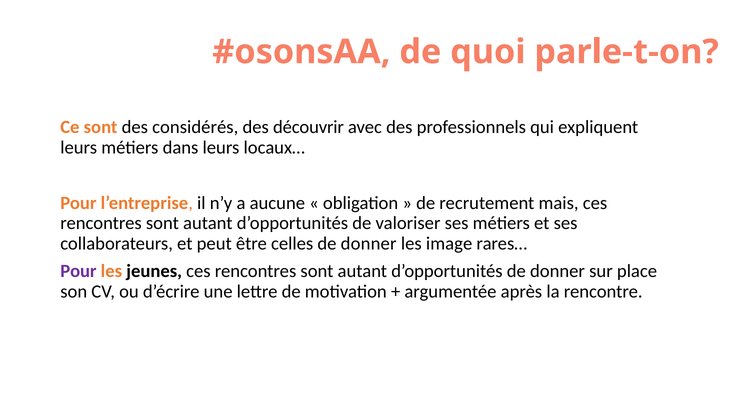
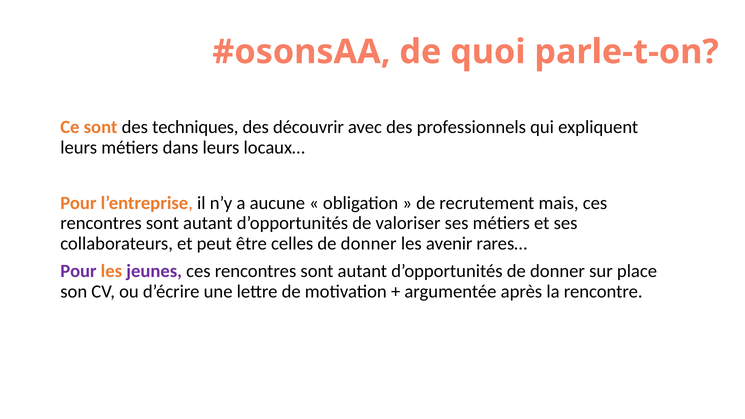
considérés: considérés -> techniques
image: image -> avenir
jeunes colour: black -> purple
